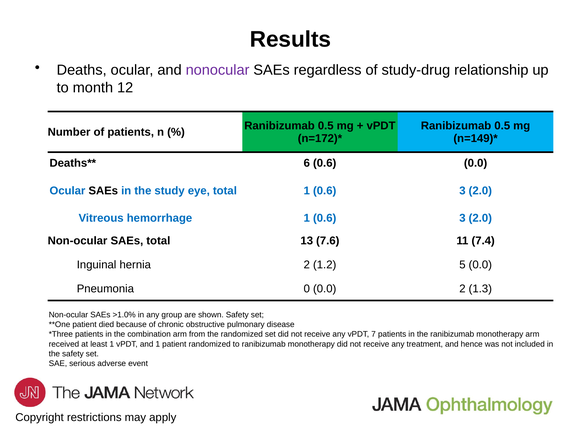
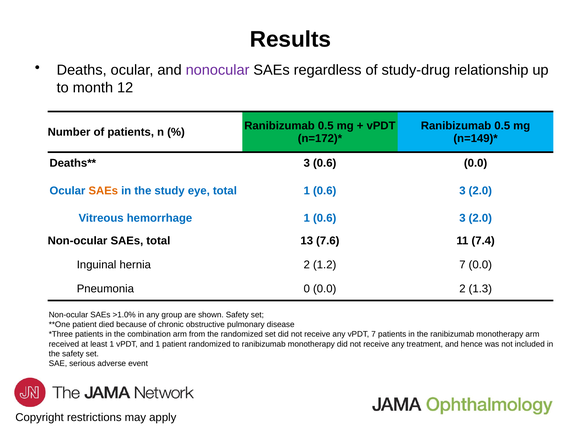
6 at (307, 163): 6 -> 3
SAEs at (103, 191) colour: black -> orange
1.2 5: 5 -> 7
